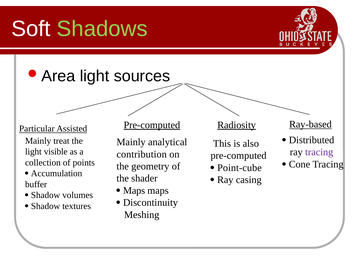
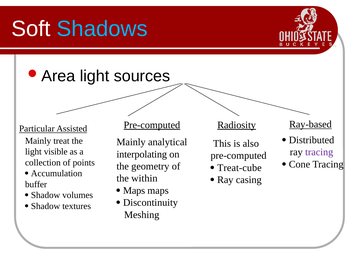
Shadows colour: light green -> light blue
contribution: contribution -> interpolating
Point-cube: Point-cube -> Treat-cube
shader: shader -> within
